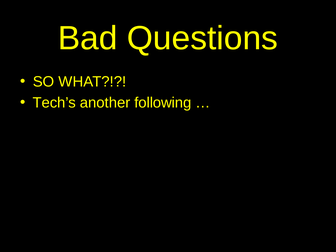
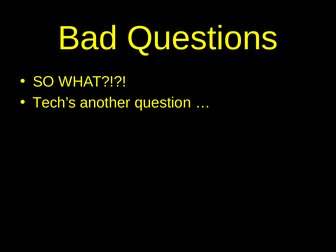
following: following -> question
